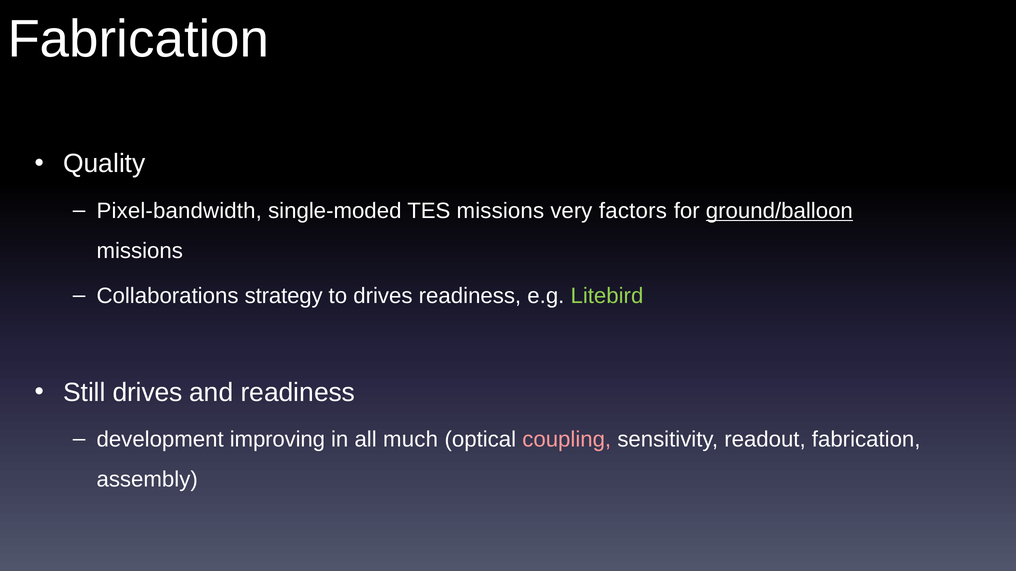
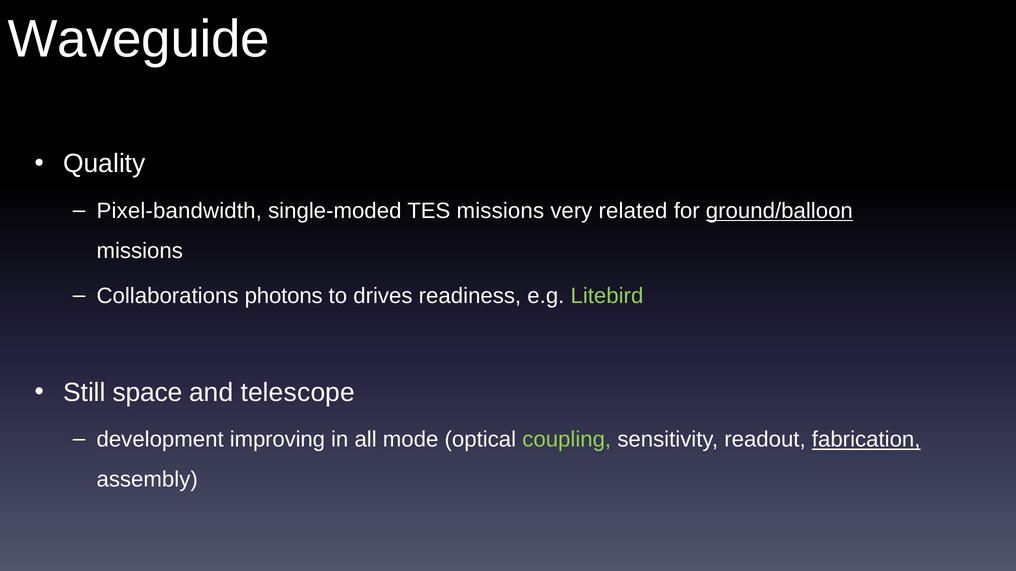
Fabrication at (138, 39): Fabrication -> Waveguide
factors: factors -> related
strategy: strategy -> photons
Still drives: drives -> space
and readiness: readiness -> telescope
much: much -> mode
coupling colour: pink -> light green
fabrication at (866, 440) underline: none -> present
